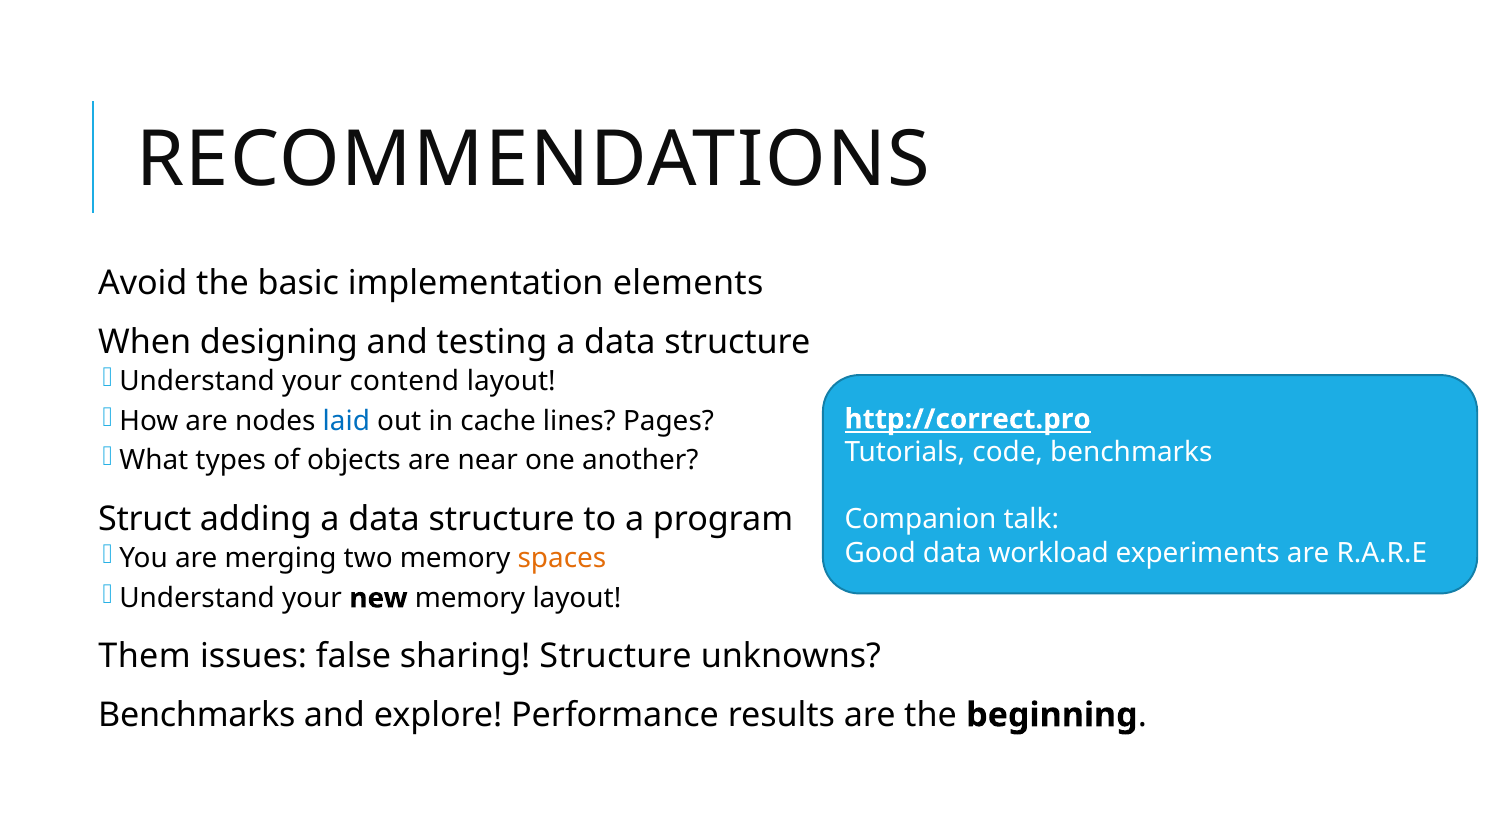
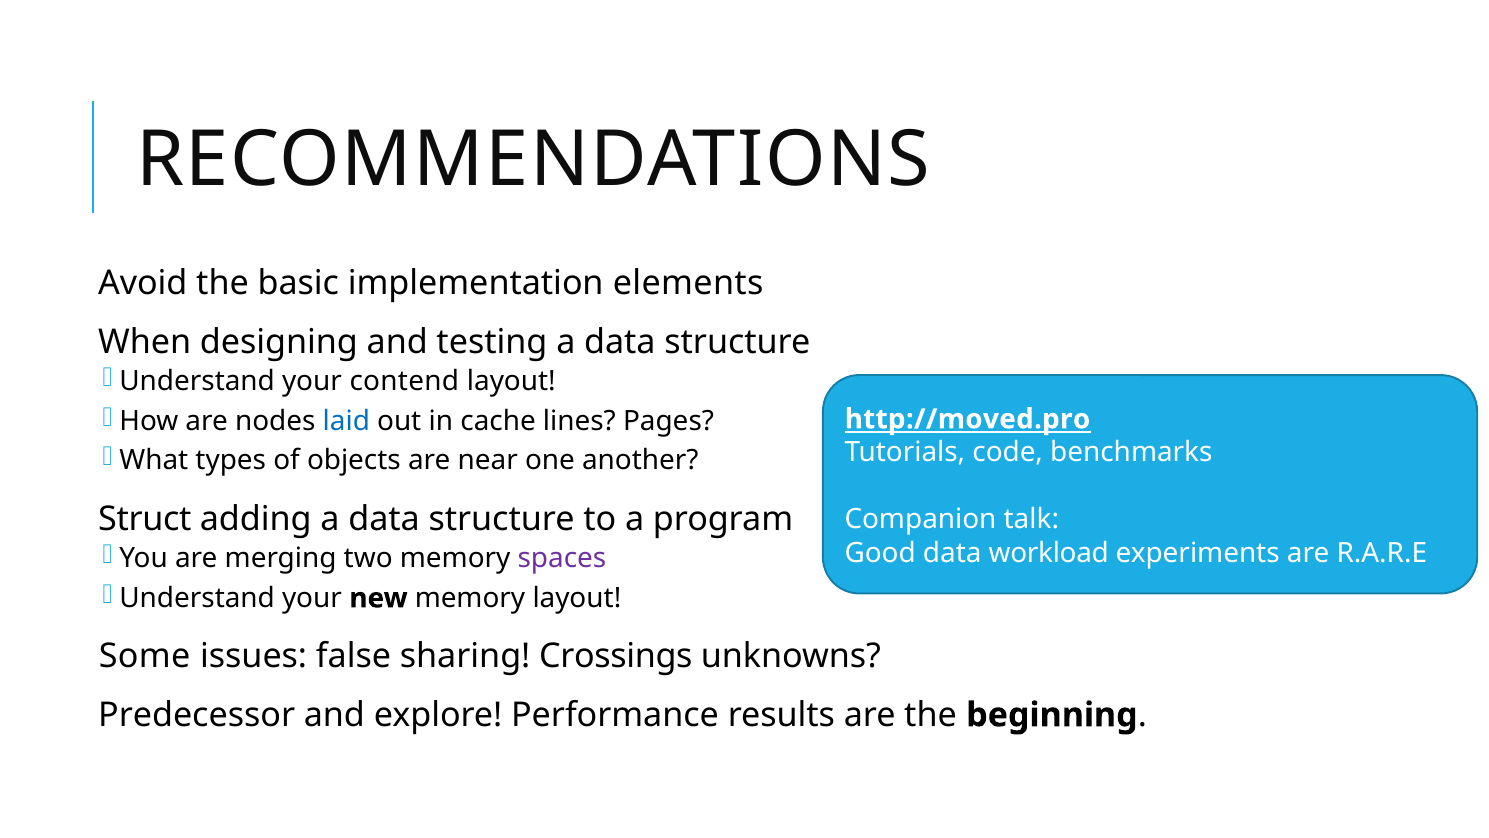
http://correct.pro: http://correct.pro -> http://moved.pro
spaces colour: orange -> purple
Them: Them -> Some
sharing Structure: Structure -> Crossings
Benchmarks at (197, 715): Benchmarks -> Predecessor
